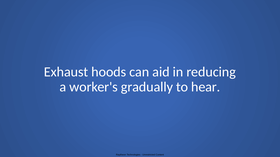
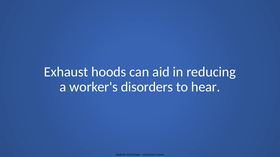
gradually: gradually -> disorders
